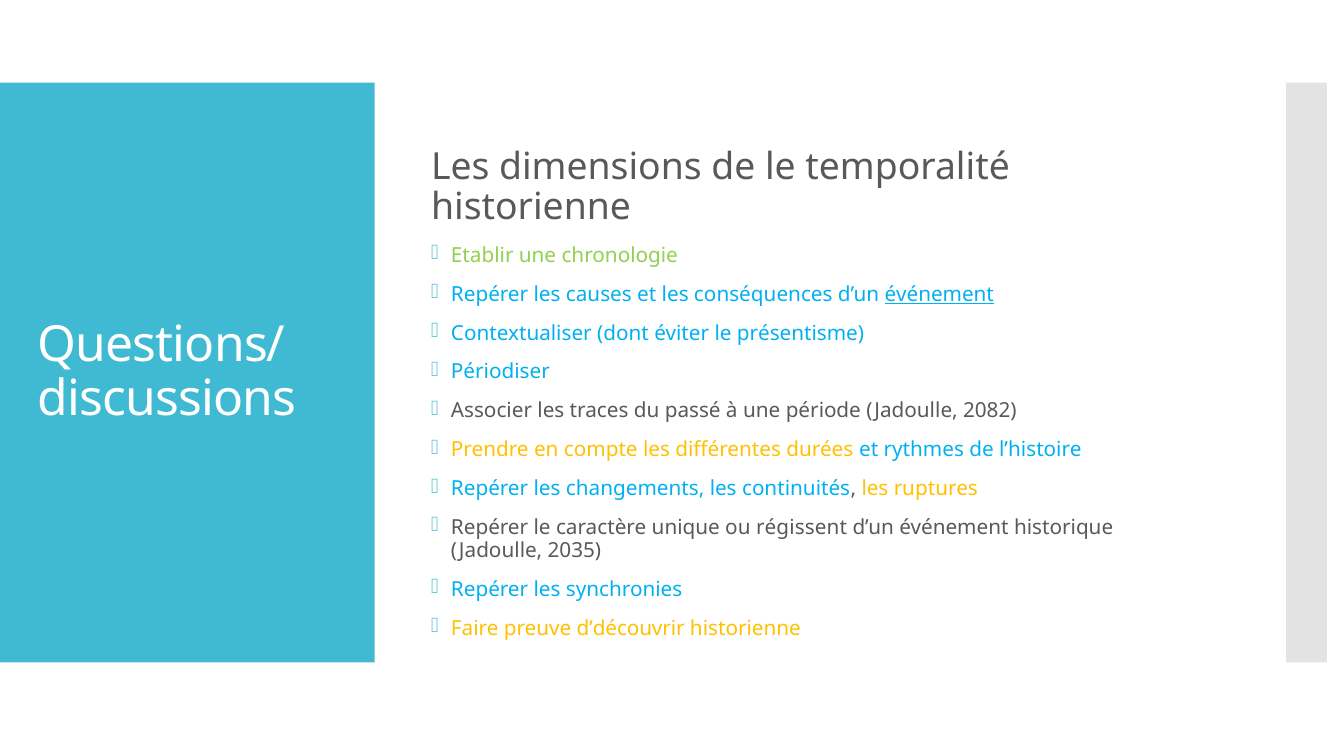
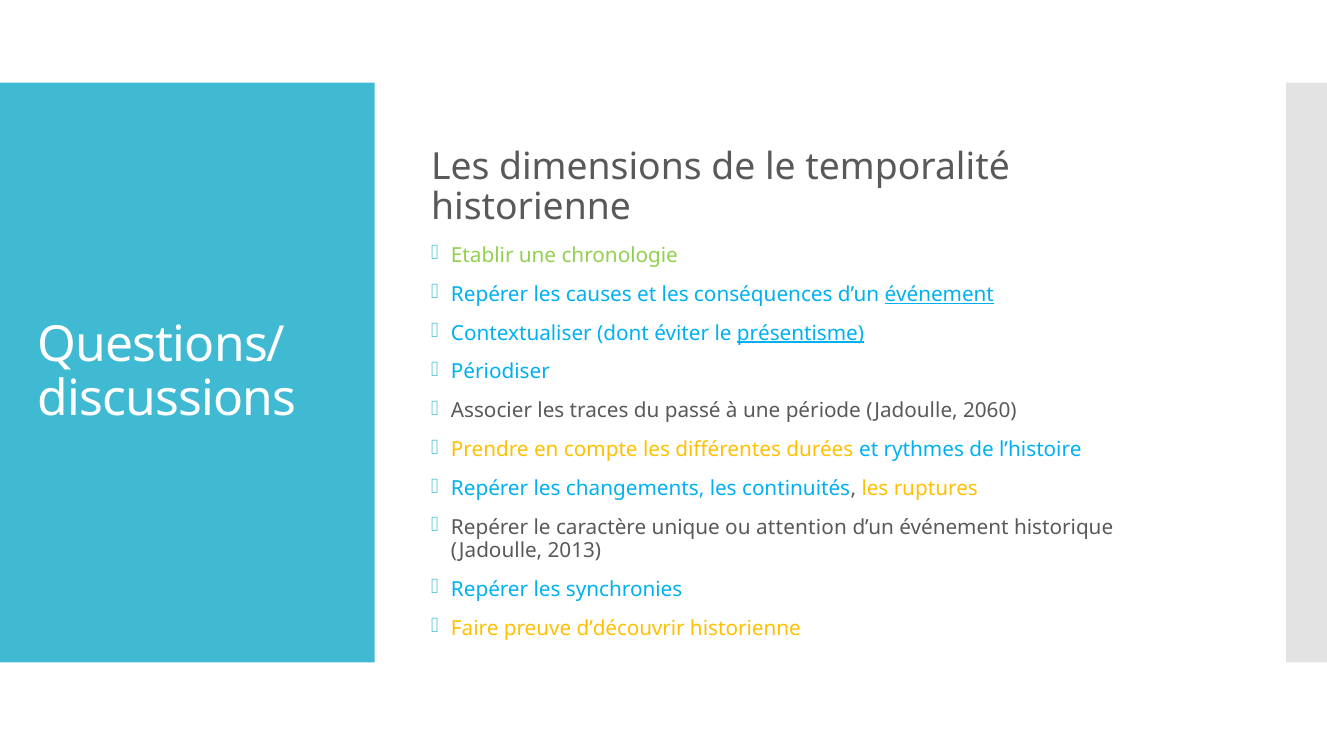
présentisme underline: none -> present
2082: 2082 -> 2060
régissent: régissent -> attention
2035: 2035 -> 2013
